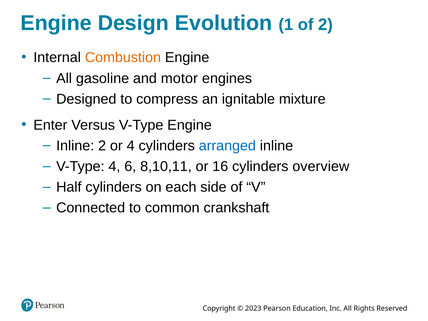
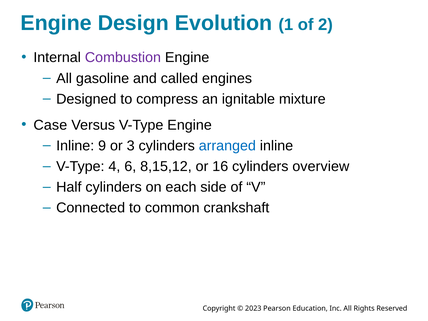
Combustion colour: orange -> purple
motor: motor -> called
Enter: Enter -> Case
Inline 2: 2 -> 9
or 4: 4 -> 3
8,10,11: 8,10,11 -> 8,15,12
